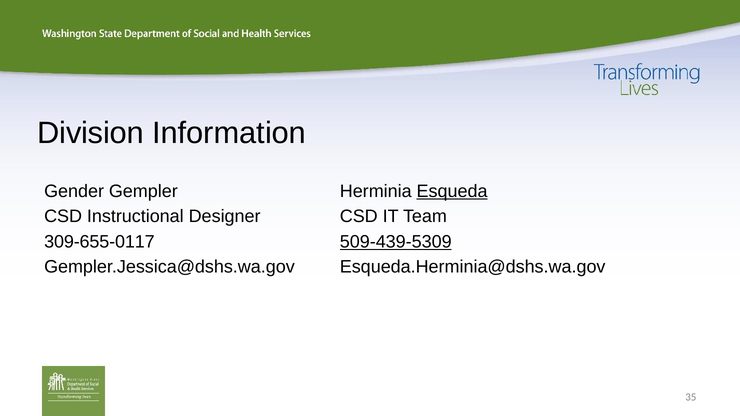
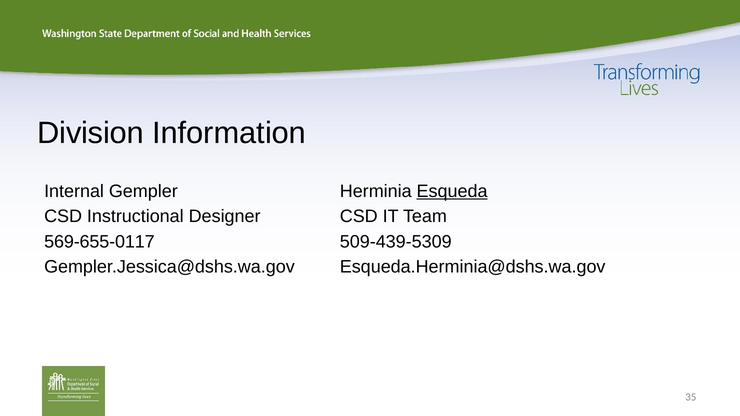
Gender: Gender -> Internal
309-655-0117: 309-655-0117 -> 569-655-0117
509-439-5309 underline: present -> none
